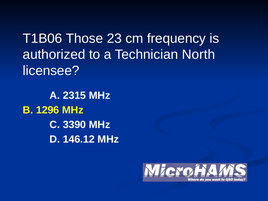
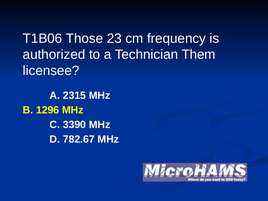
North: North -> Them
146.12: 146.12 -> 782.67
